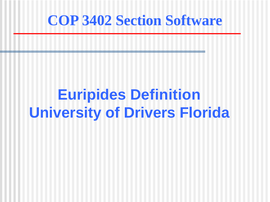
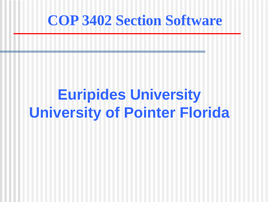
Euripides Definition: Definition -> University
Drivers: Drivers -> Pointer
